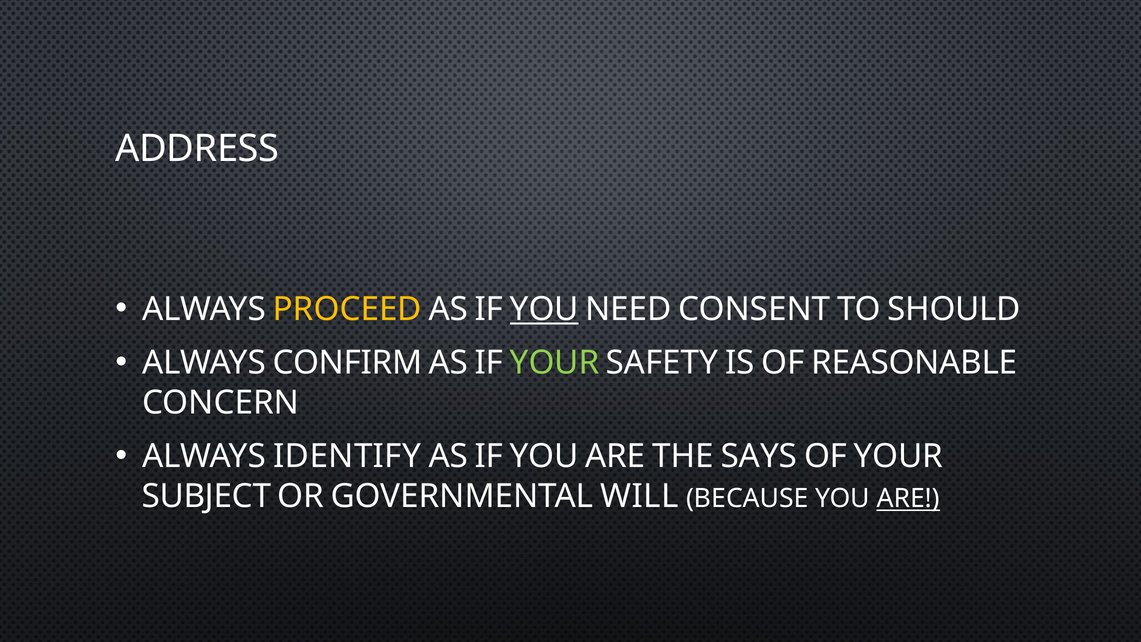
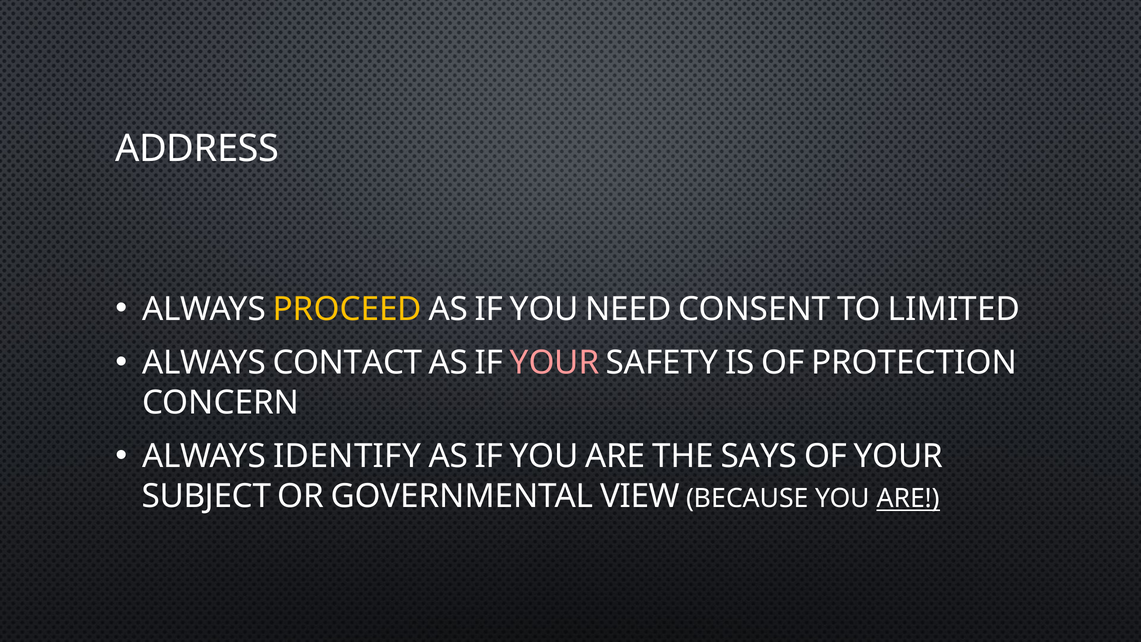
YOU at (544, 309) underline: present -> none
SHOULD: SHOULD -> LIMITED
CONFIRM: CONFIRM -> CONTACT
YOUR at (555, 363) colour: light green -> pink
REASONABLE: REASONABLE -> PROTECTION
WILL: WILL -> VIEW
